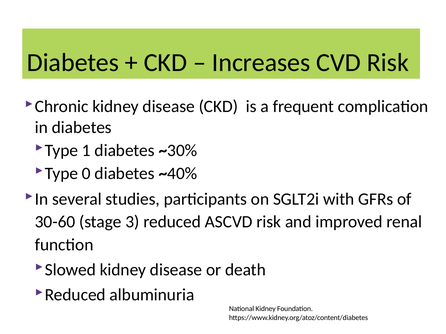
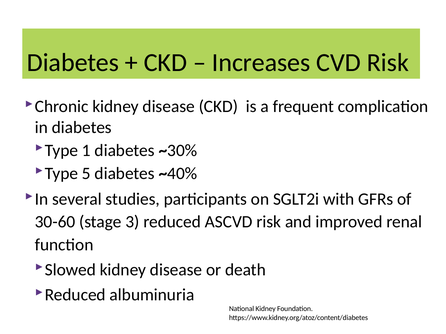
0: 0 -> 5
